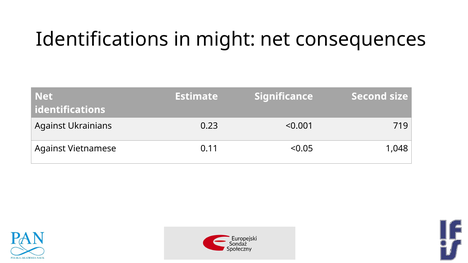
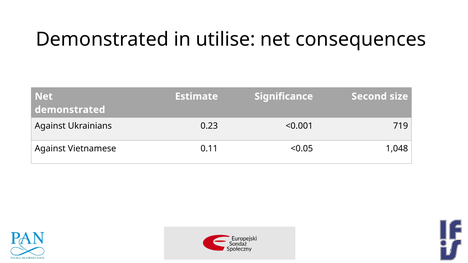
Identifications at (102, 39): Identifications -> Demonstrated
might: might -> utilise
identifications at (70, 110): identifications -> demonstrated
